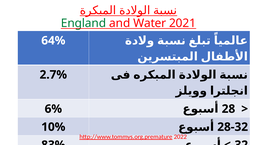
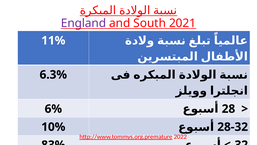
England colour: green -> purple
Water: Water -> South
64%: 64% -> 11%
2.7%: 2.7% -> 6.3%
